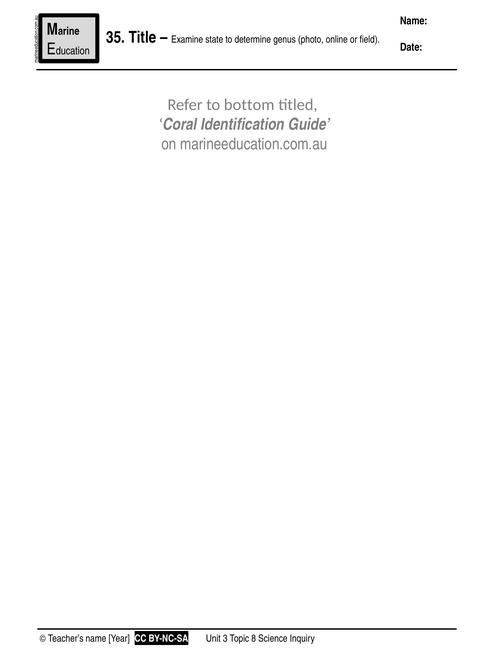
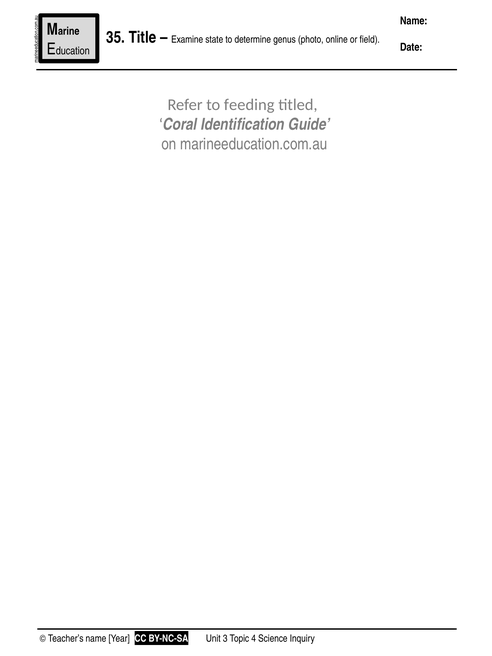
bottom: bottom -> feeding
8: 8 -> 4
